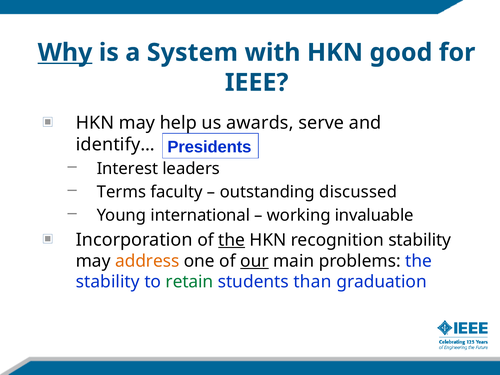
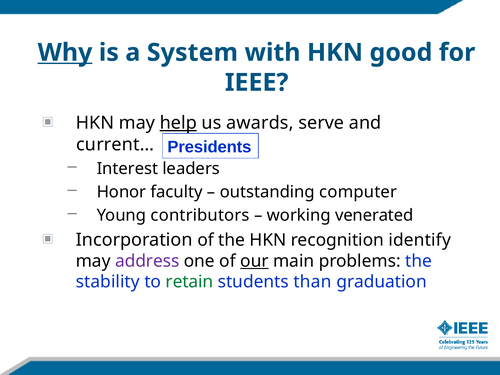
help underline: none -> present
identify…: identify… -> current…
Terms: Terms -> Honor
discussed: discussed -> computer
international: international -> contributors
invaluable: invaluable -> venerated
the at (232, 240) underline: present -> none
recognition stability: stability -> identify
address colour: orange -> purple
